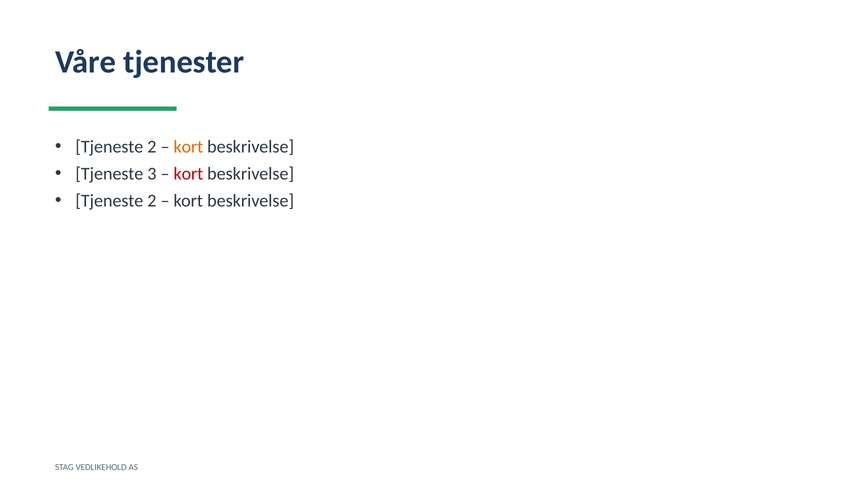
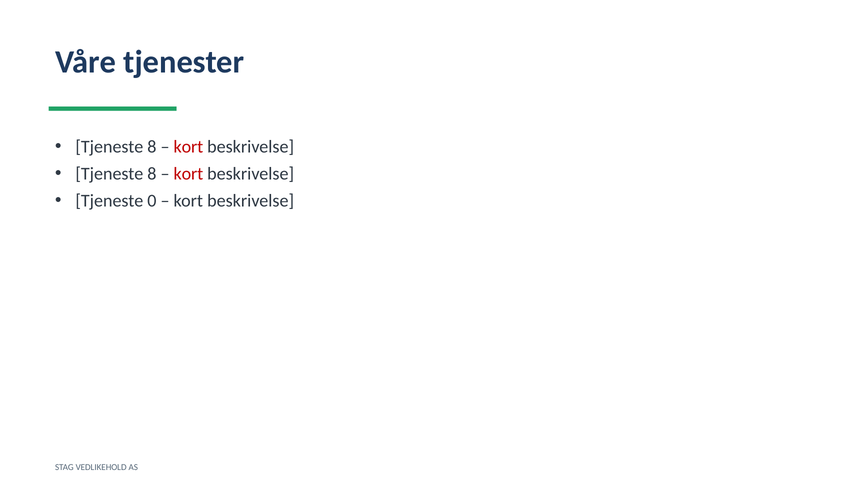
2 at (152, 147): 2 -> 8
kort at (188, 147) colour: orange -> red
3 at (152, 174): 3 -> 8
2 at (152, 201): 2 -> 0
